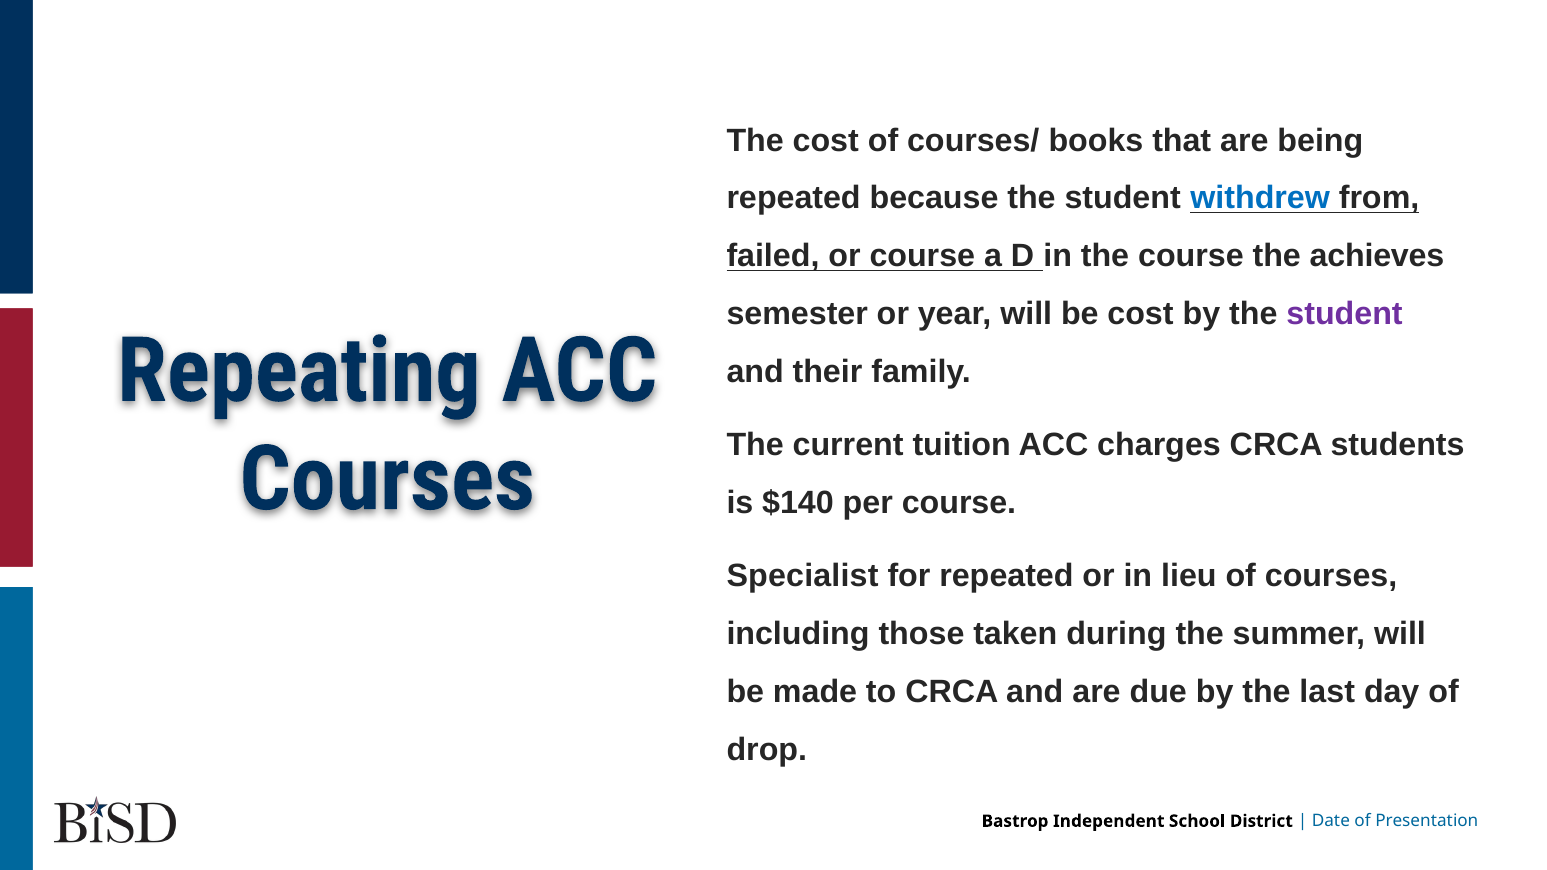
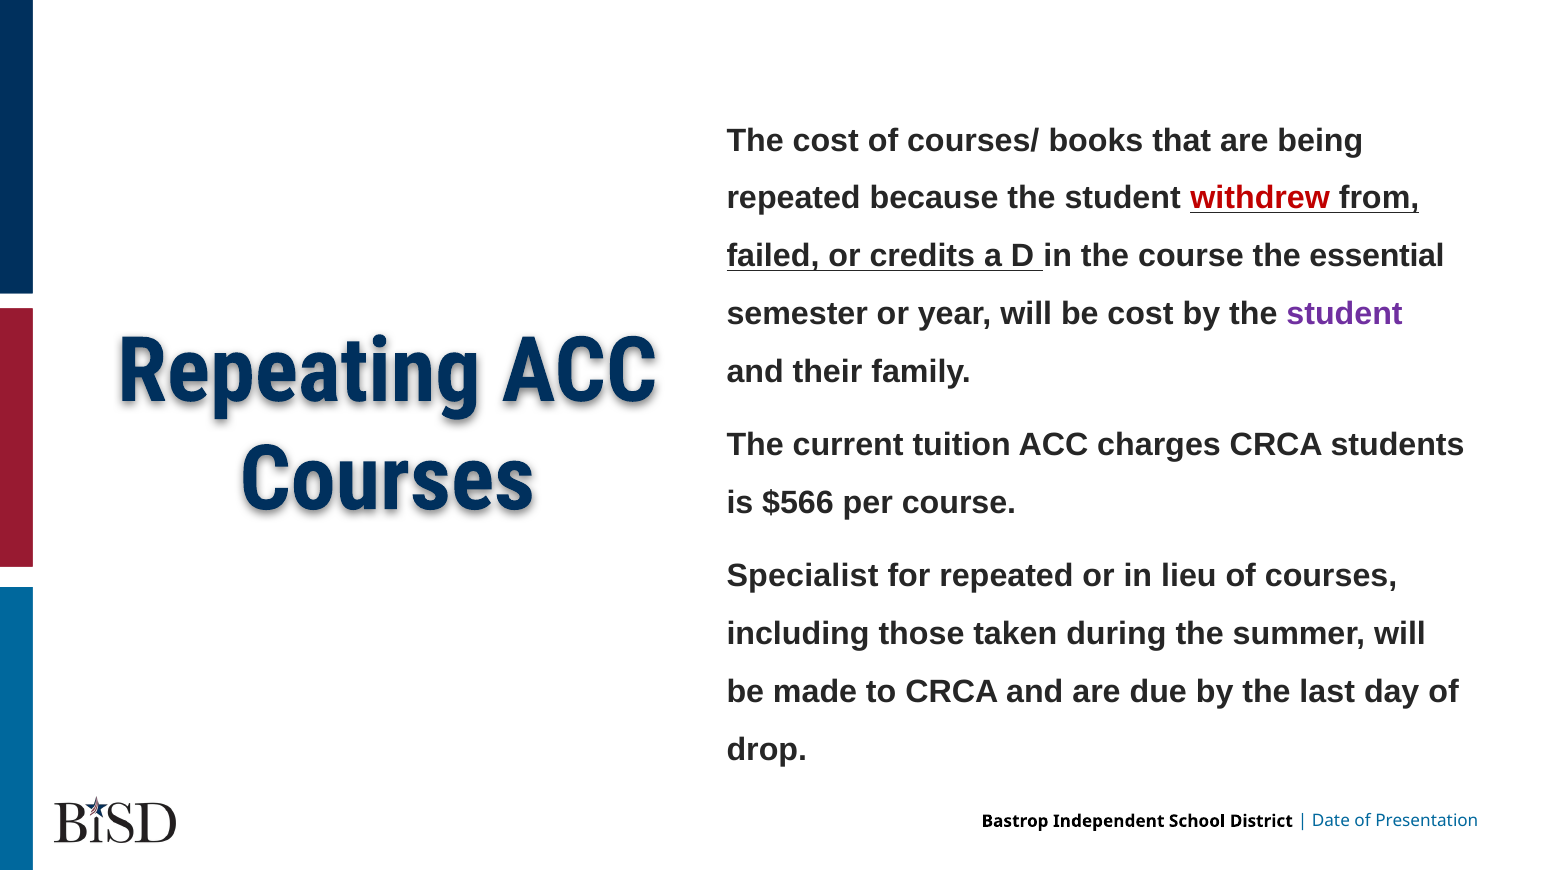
withdrew colour: blue -> red
or course: course -> credits
achieves: achieves -> essential
$140: $140 -> $566
